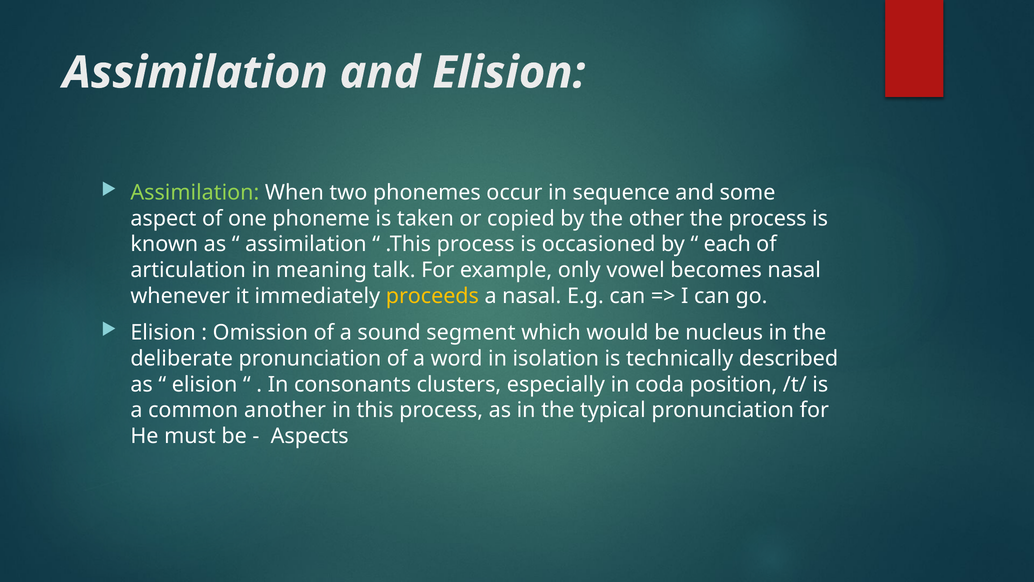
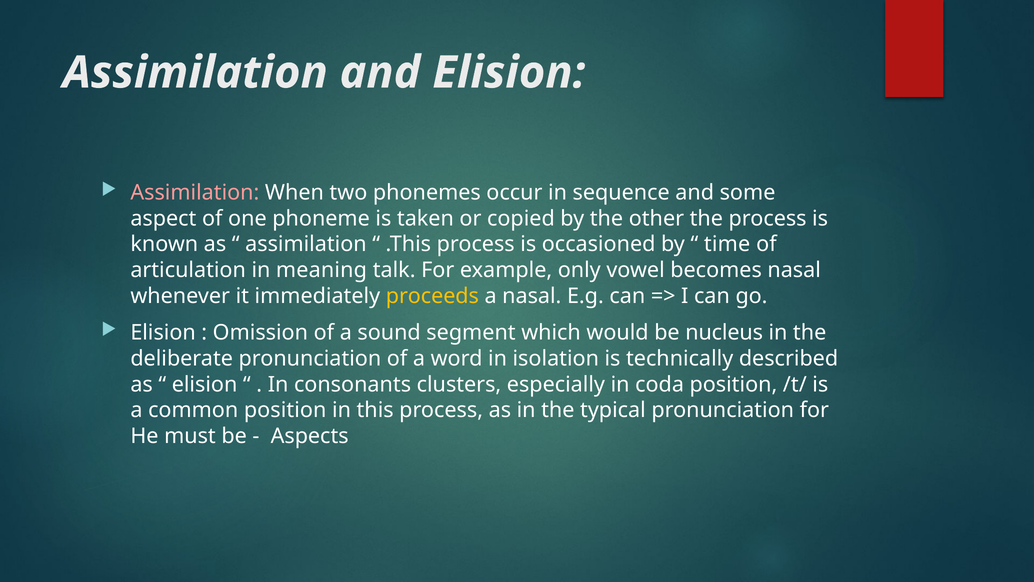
Assimilation at (195, 192) colour: light green -> pink
each: each -> time
common another: another -> position
